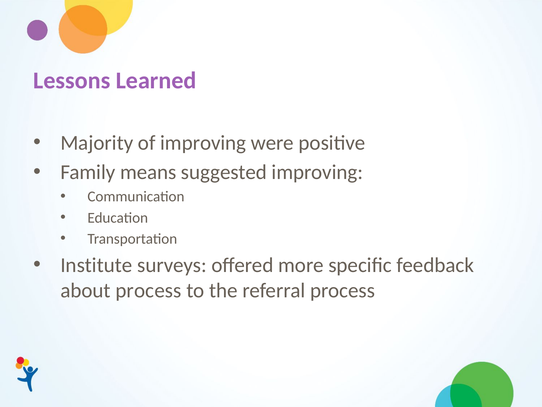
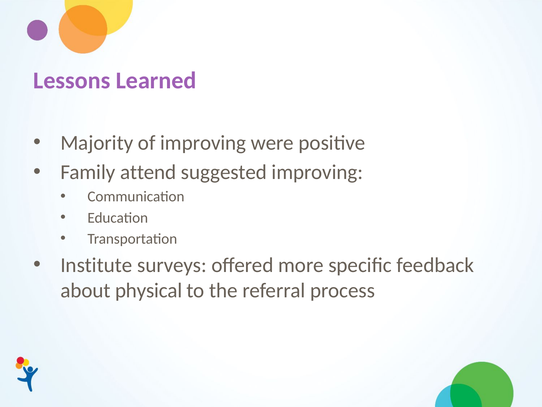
means: means -> attend
about process: process -> physical
